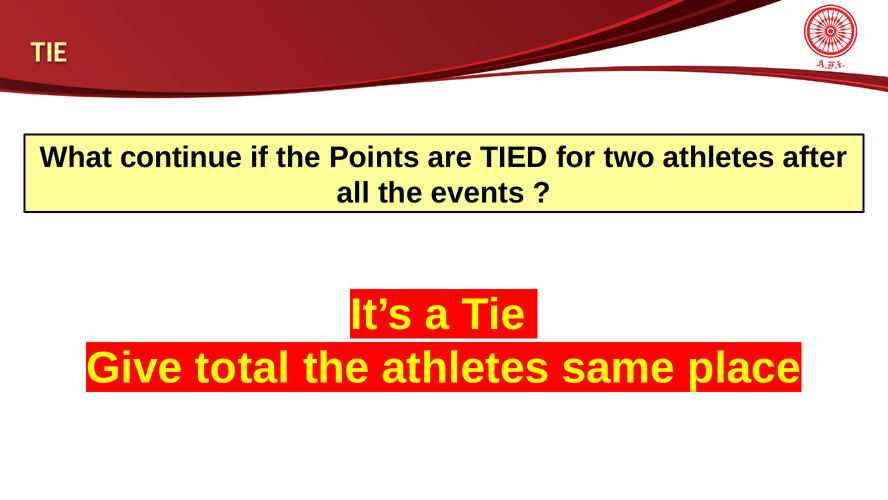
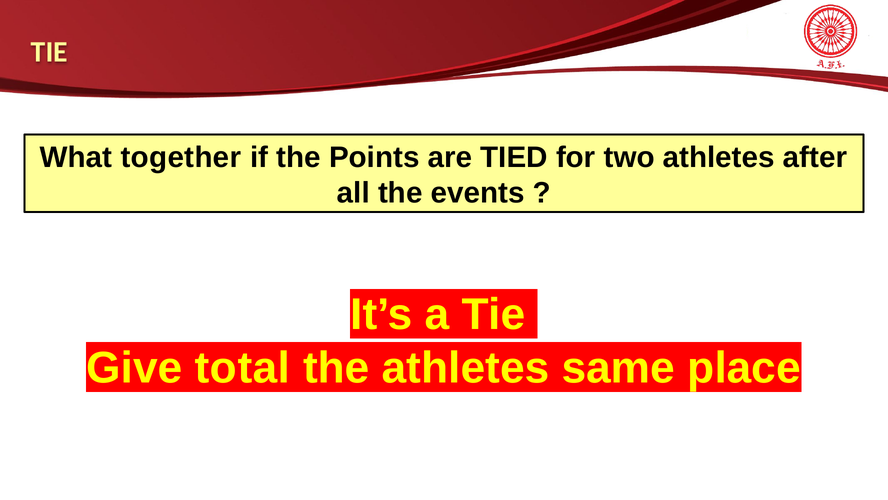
continue: continue -> together
